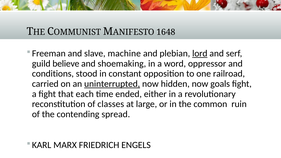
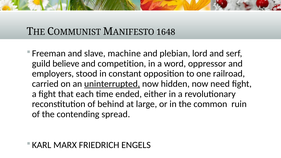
lord underline: present -> none
shoemaking: shoemaking -> competition
conditions: conditions -> employers
goals: goals -> need
classes: classes -> behind
